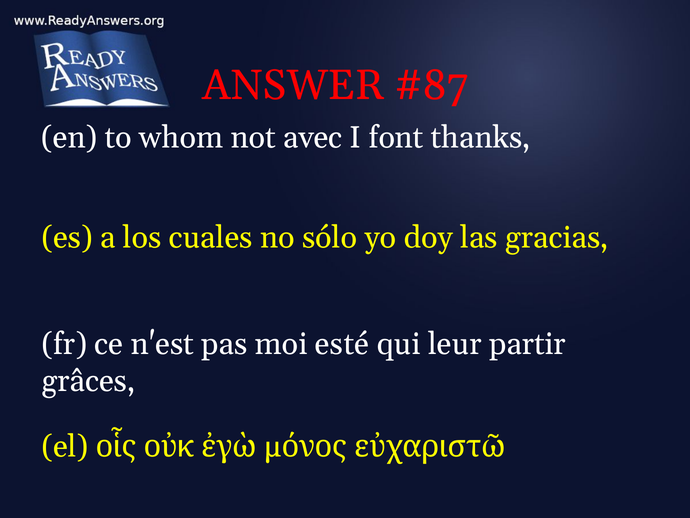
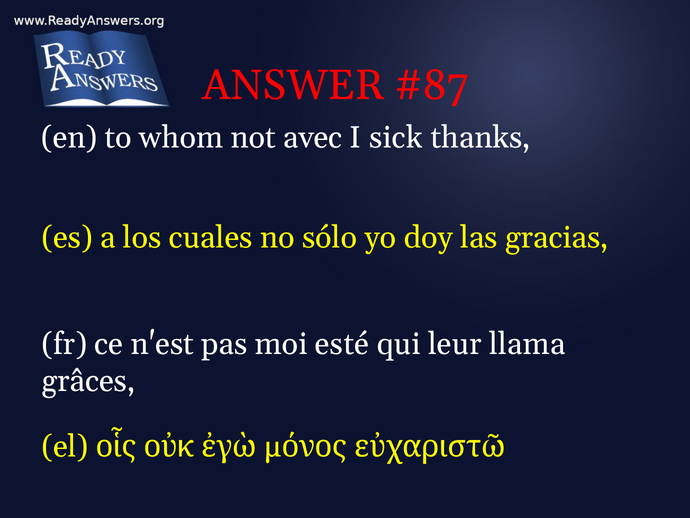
font: font -> sick
partir: partir -> llama
